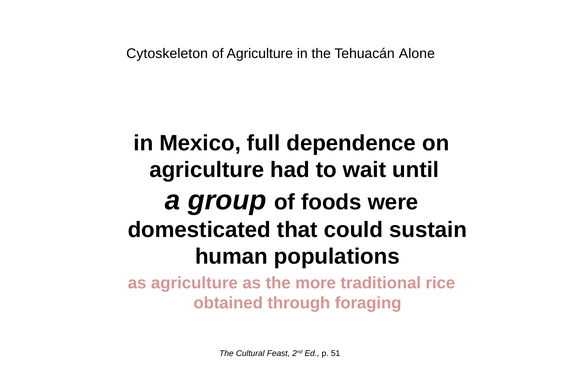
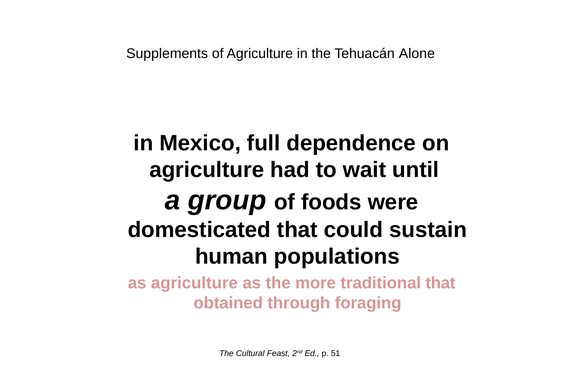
Cytoskeleton: Cytoskeleton -> Supplements
traditional rice: rice -> that
